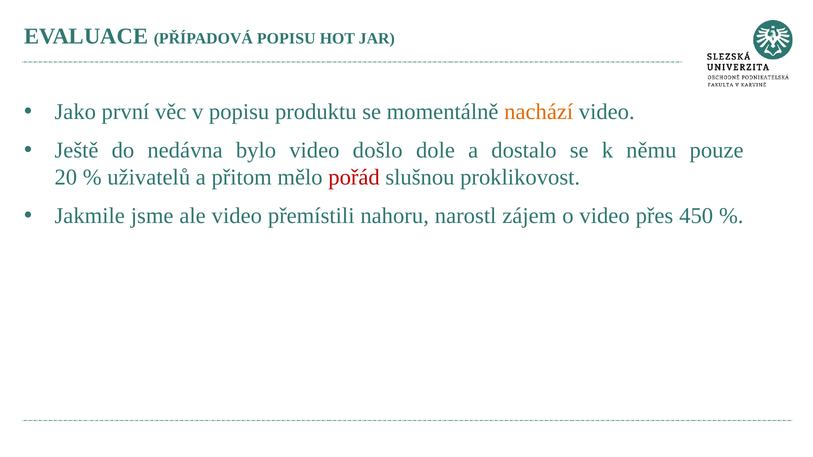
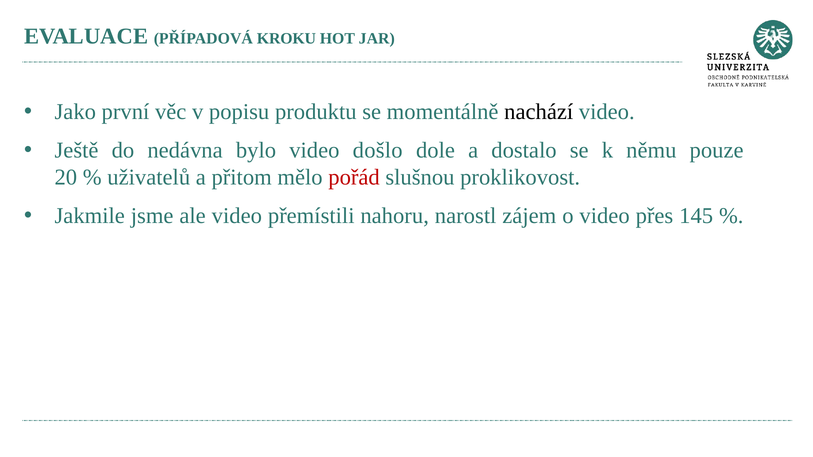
PŘÍPADOVÁ POPISU: POPISU -> KROKU
nachází colour: orange -> black
450: 450 -> 145
